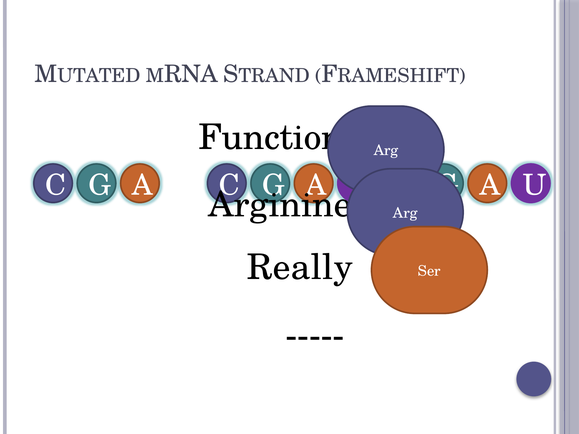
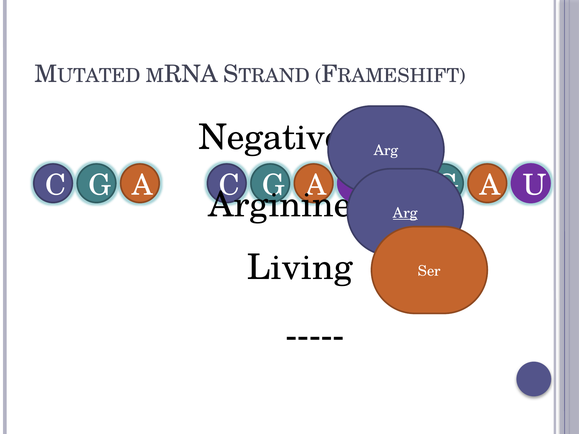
Function: Function -> Negative
Arg at (405, 213) underline: none -> present
Really: Really -> Living
